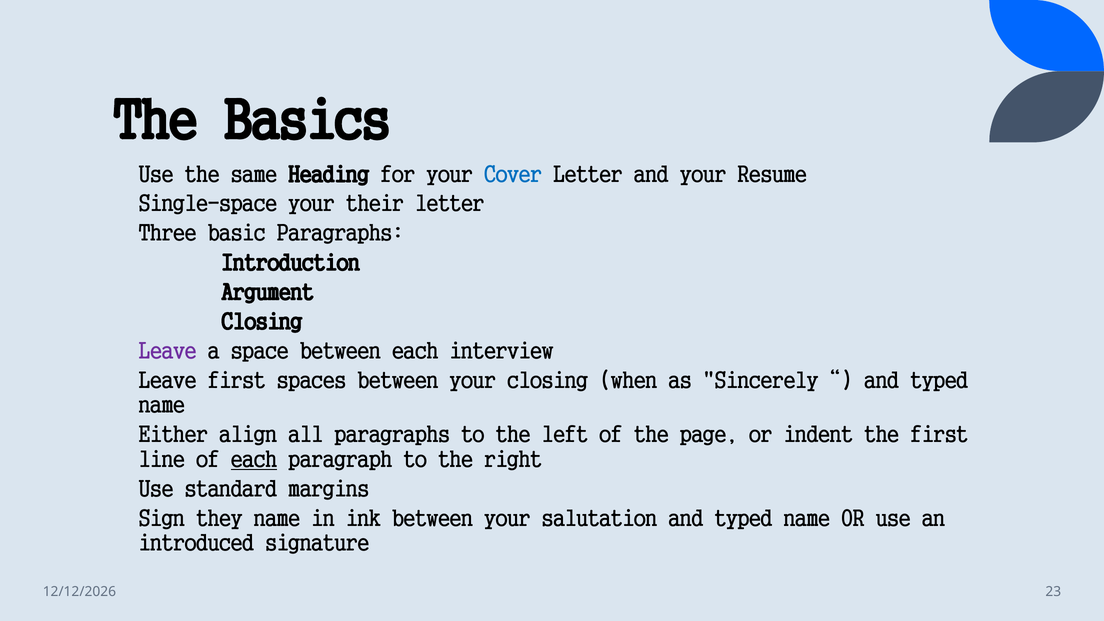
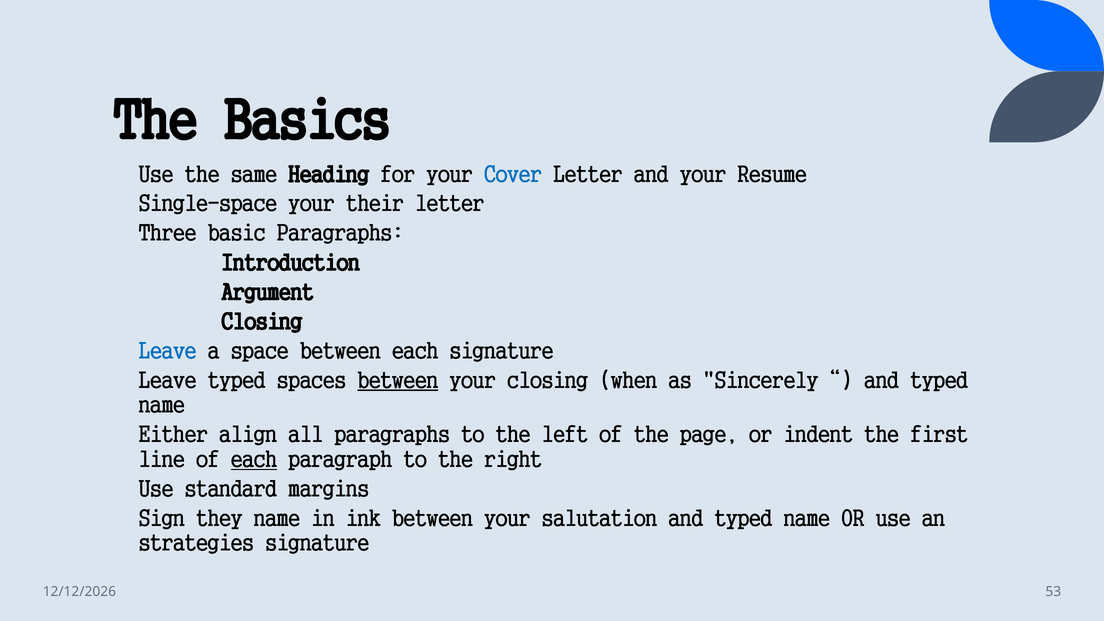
Leave at (168, 351) colour: purple -> blue
each interview: interview -> signature
Leave first: first -> typed
between at (398, 381) underline: none -> present
introduced: introduced -> strategies
23: 23 -> 53
